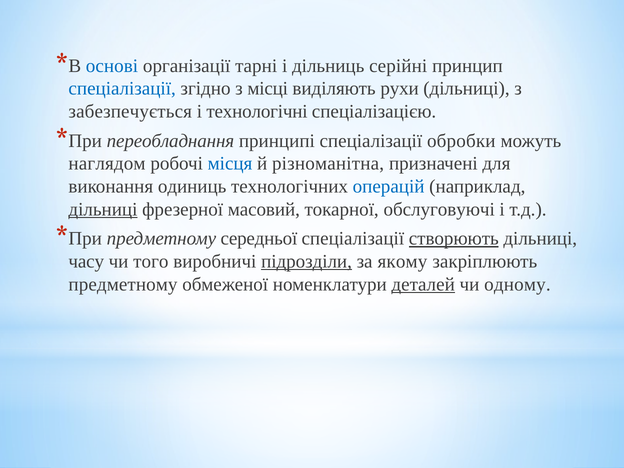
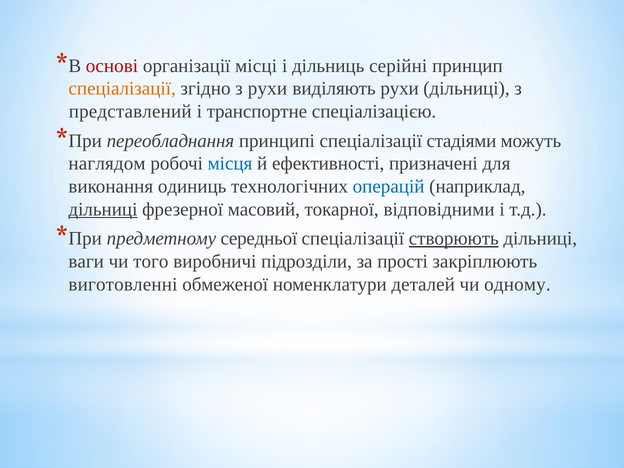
основі colour: blue -> red
тарні: тарні -> місці
спеціалізації at (122, 89) colour: blue -> orange
з місці: місці -> рухи
забезпечується: забезпечується -> представлений
технологічні: технологічні -> транспортне
обробки: обробки -> стадіями
різноманітна: різноманітна -> ефективності
обслуговуючі: обслуговуючі -> відповідними
часу: часу -> ваги
підрозділи underline: present -> none
якому: якому -> прості
предметному at (123, 284): предметному -> виготовленні
деталей underline: present -> none
